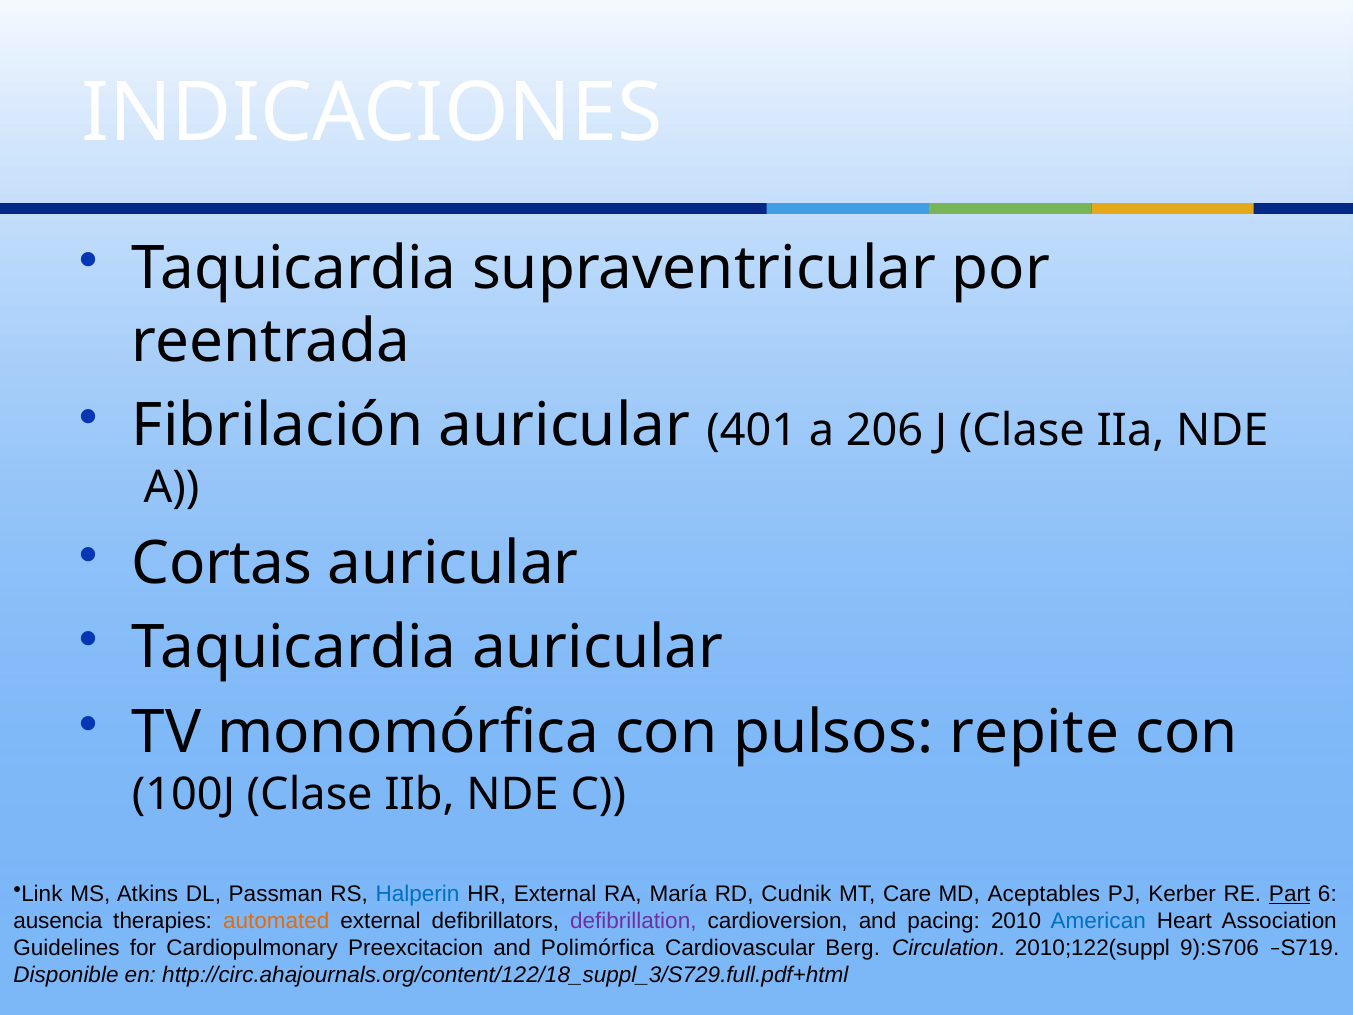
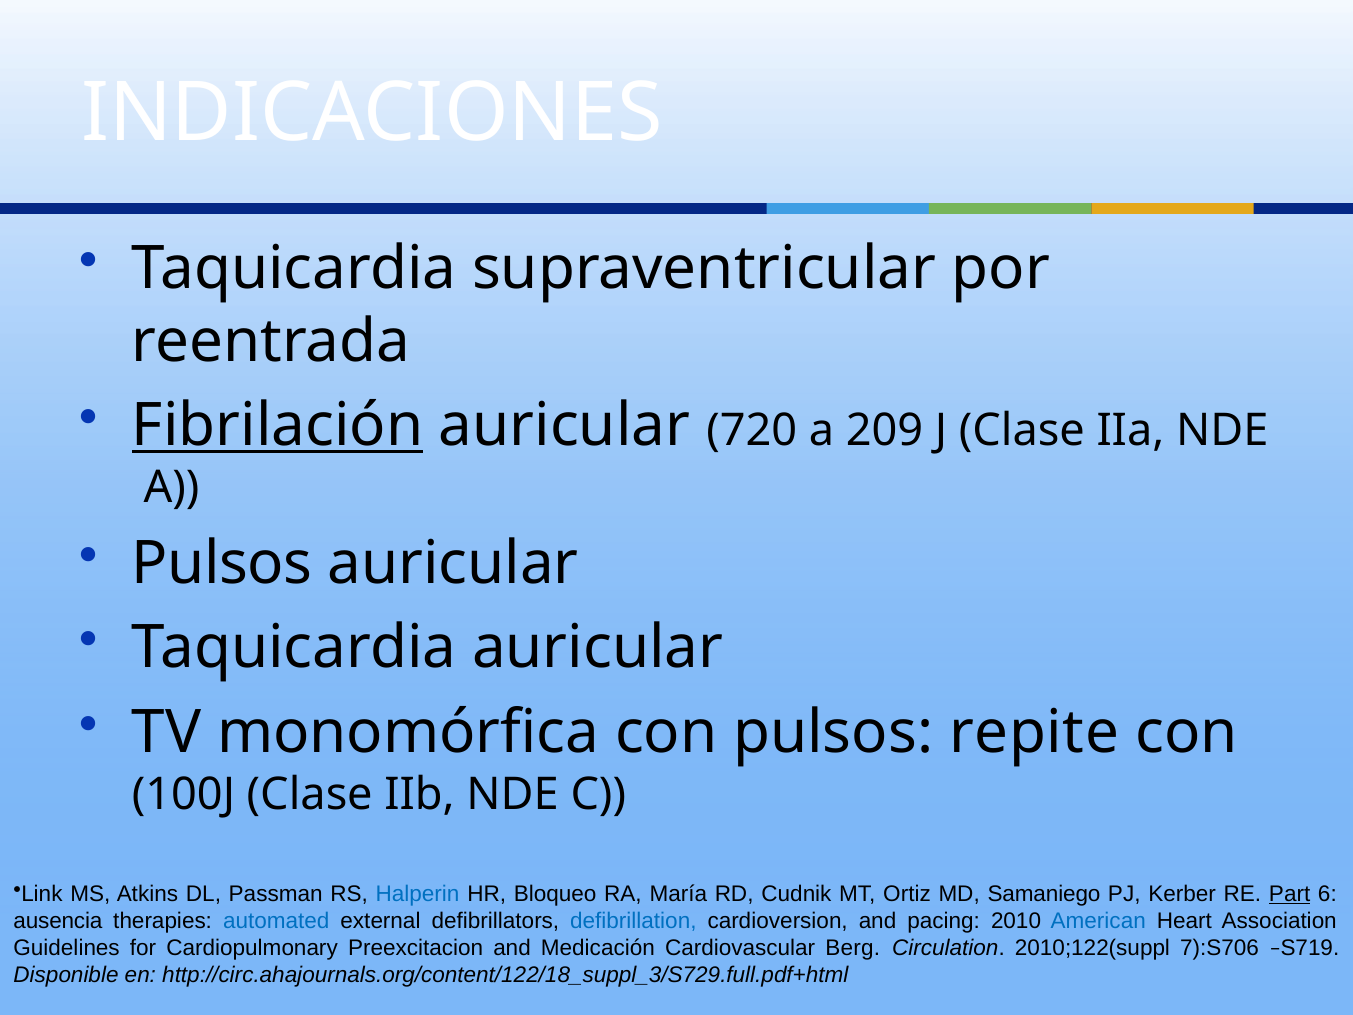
Fibrilación underline: none -> present
401: 401 -> 720
206: 206 -> 209
Cortas at (222, 564): Cortas -> Pulsos
HR External: External -> Bloqueo
Care: Care -> Ortiz
Aceptables: Aceptables -> Samaniego
automated colour: orange -> blue
defibrillation colour: purple -> blue
Polimórfica: Polimórfica -> Medicación
9):S706: 9):S706 -> 7):S706
